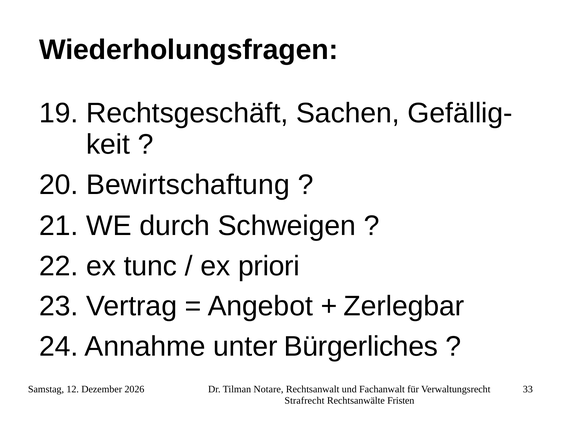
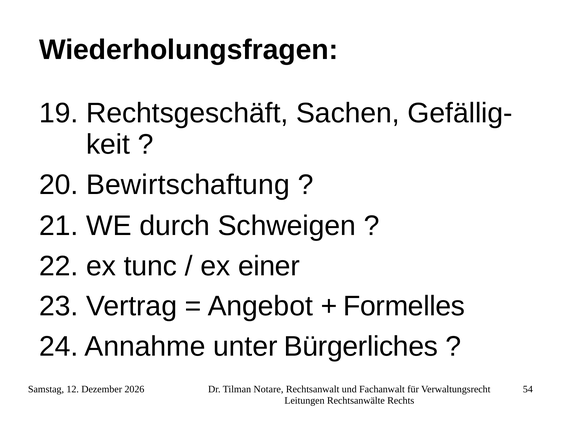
priori: priori -> einer
Zerlegbar: Zerlegbar -> Formelles
33: 33 -> 54
Strafrecht: Strafrecht -> Leitungen
Fristen: Fristen -> Rechts
